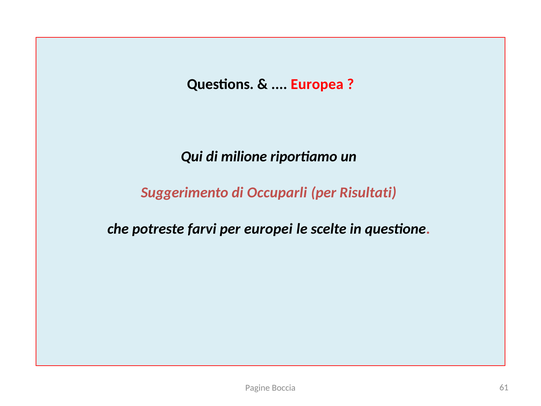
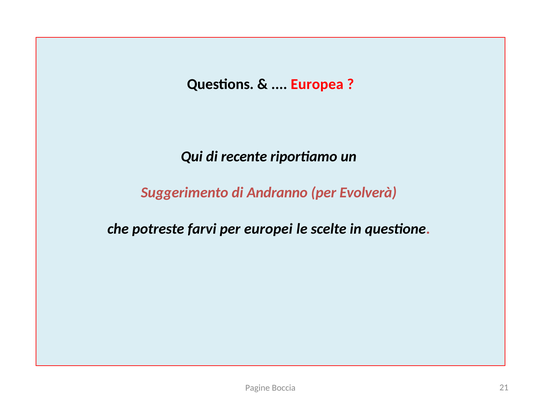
milione: milione -> recente
Occuparli: Occuparli -> Andranno
Risultati: Risultati -> Evolverà
61: 61 -> 21
